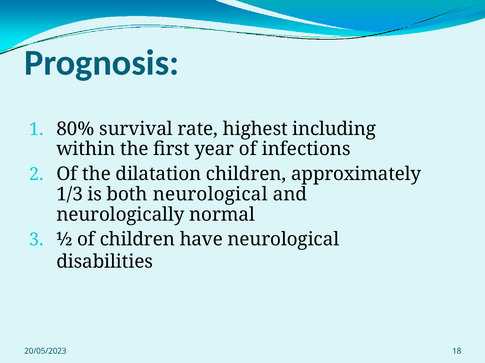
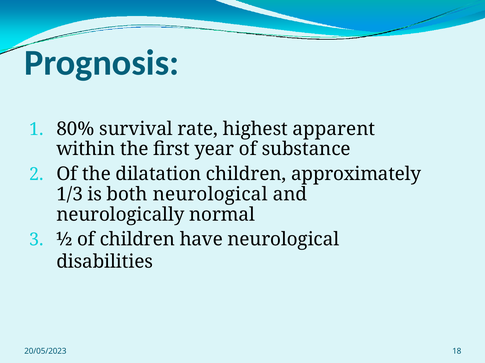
including: including -> apparent
infections: infections -> substance
